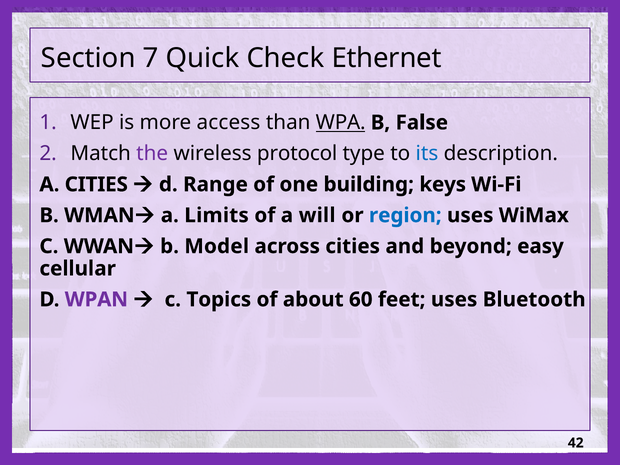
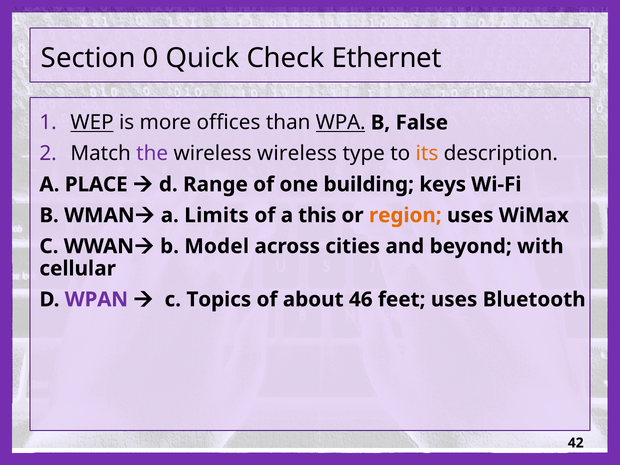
7: 7 -> 0
WEP underline: none -> present
access: access -> offices
wireless protocol: protocol -> wireless
its colour: blue -> orange
A CITIES: CITIES -> PLACE
will: will -> this
region colour: blue -> orange
easy: easy -> with
60: 60 -> 46
